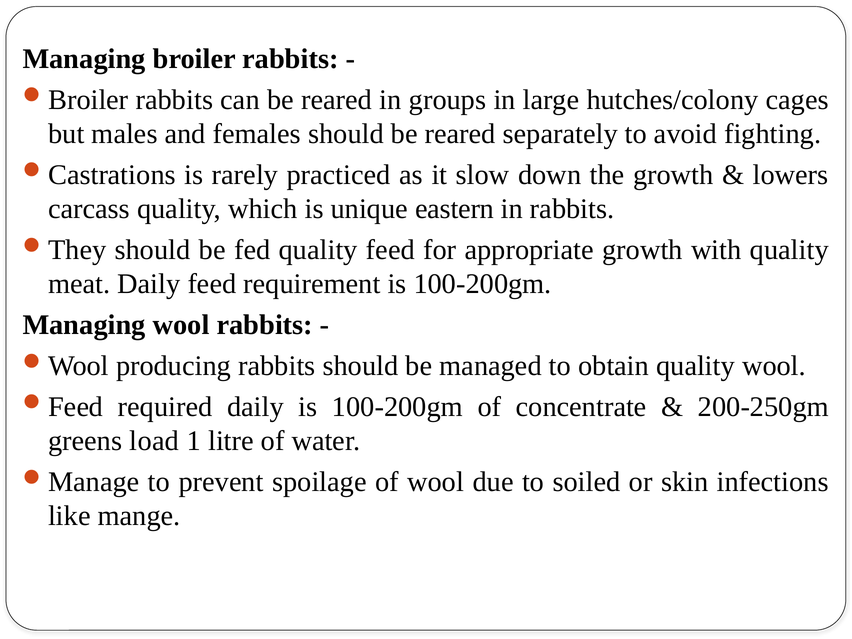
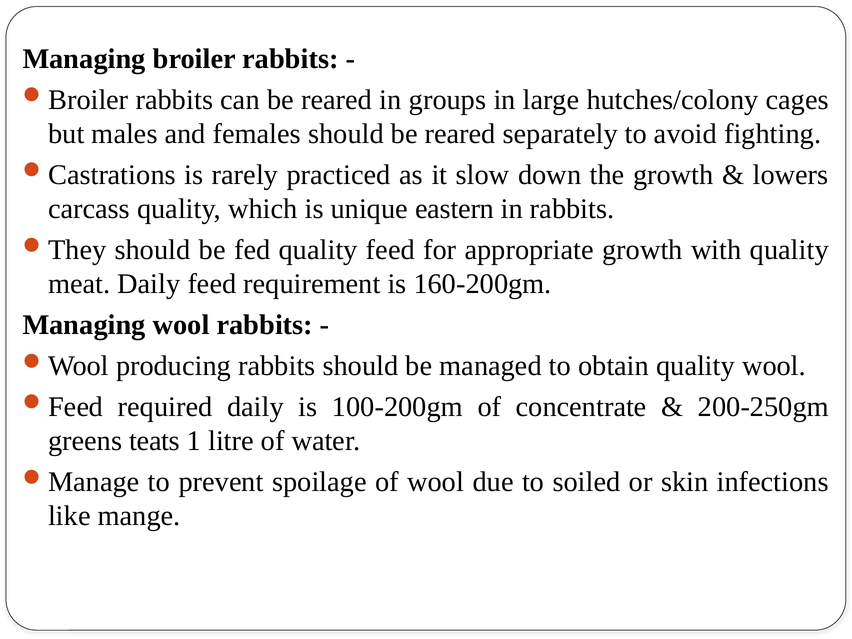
requirement is 100-200gm: 100-200gm -> 160-200gm
load: load -> teats
